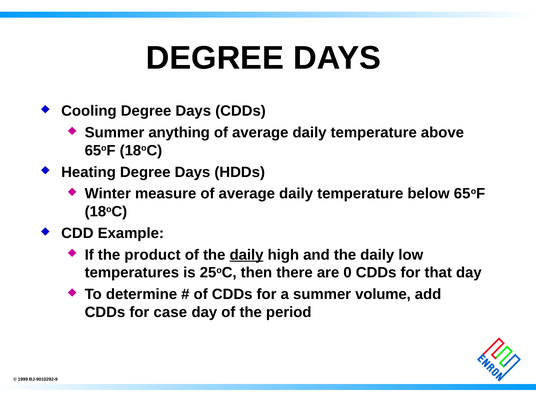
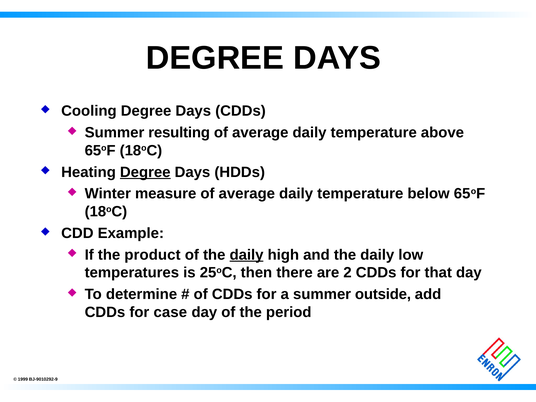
anything: anything -> resulting
Degree at (145, 172) underline: none -> present
0: 0 -> 2
volume: volume -> outside
